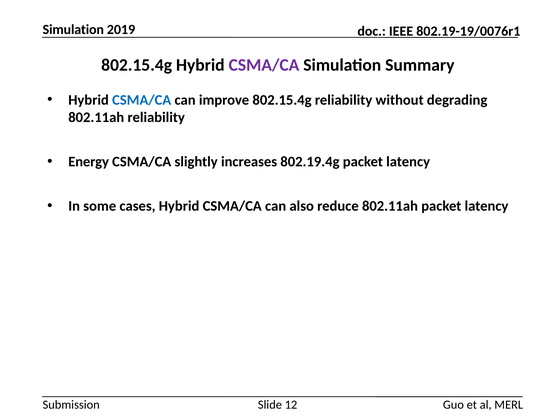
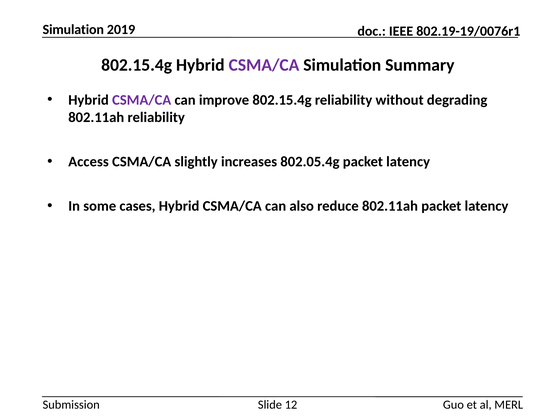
CSMA/CA at (142, 100) colour: blue -> purple
Energy: Energy -> Access
802.19.4g: 802.19.4g -> 802.05.4g
